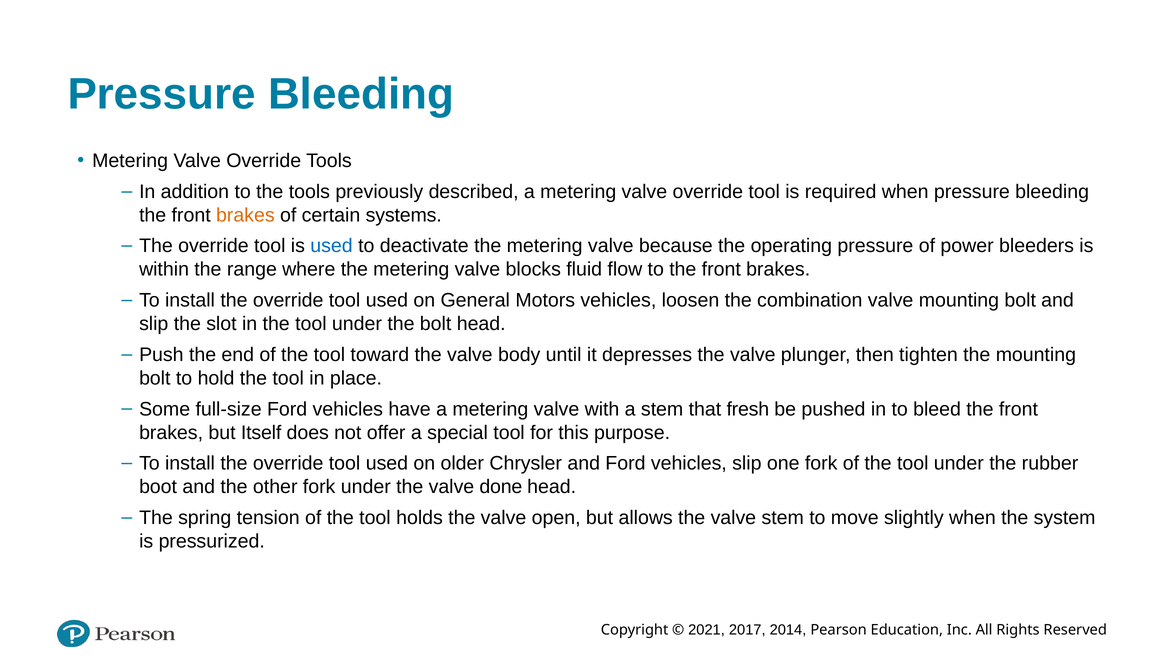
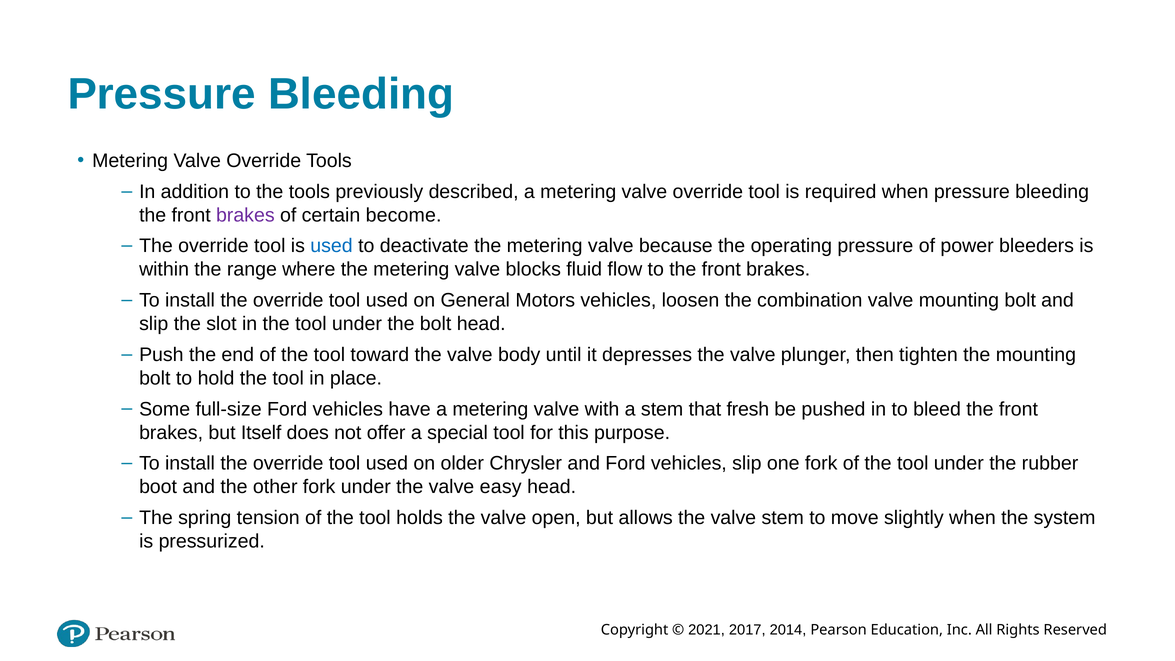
brakes at (245, 215) colour: orange -> purple
systems: systems -> become
done: done -> easy
